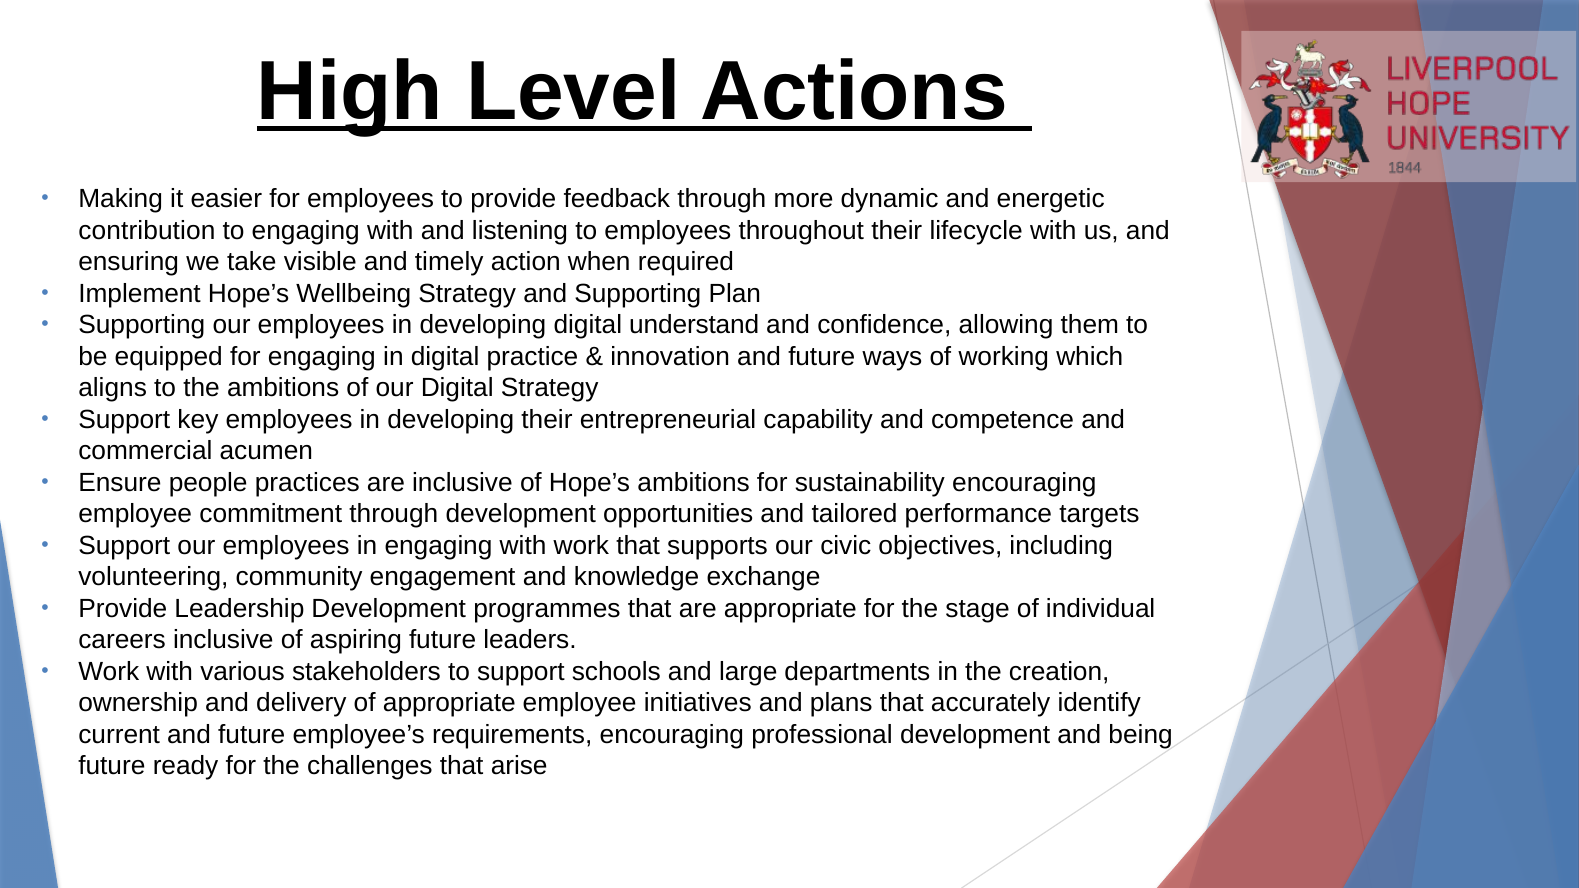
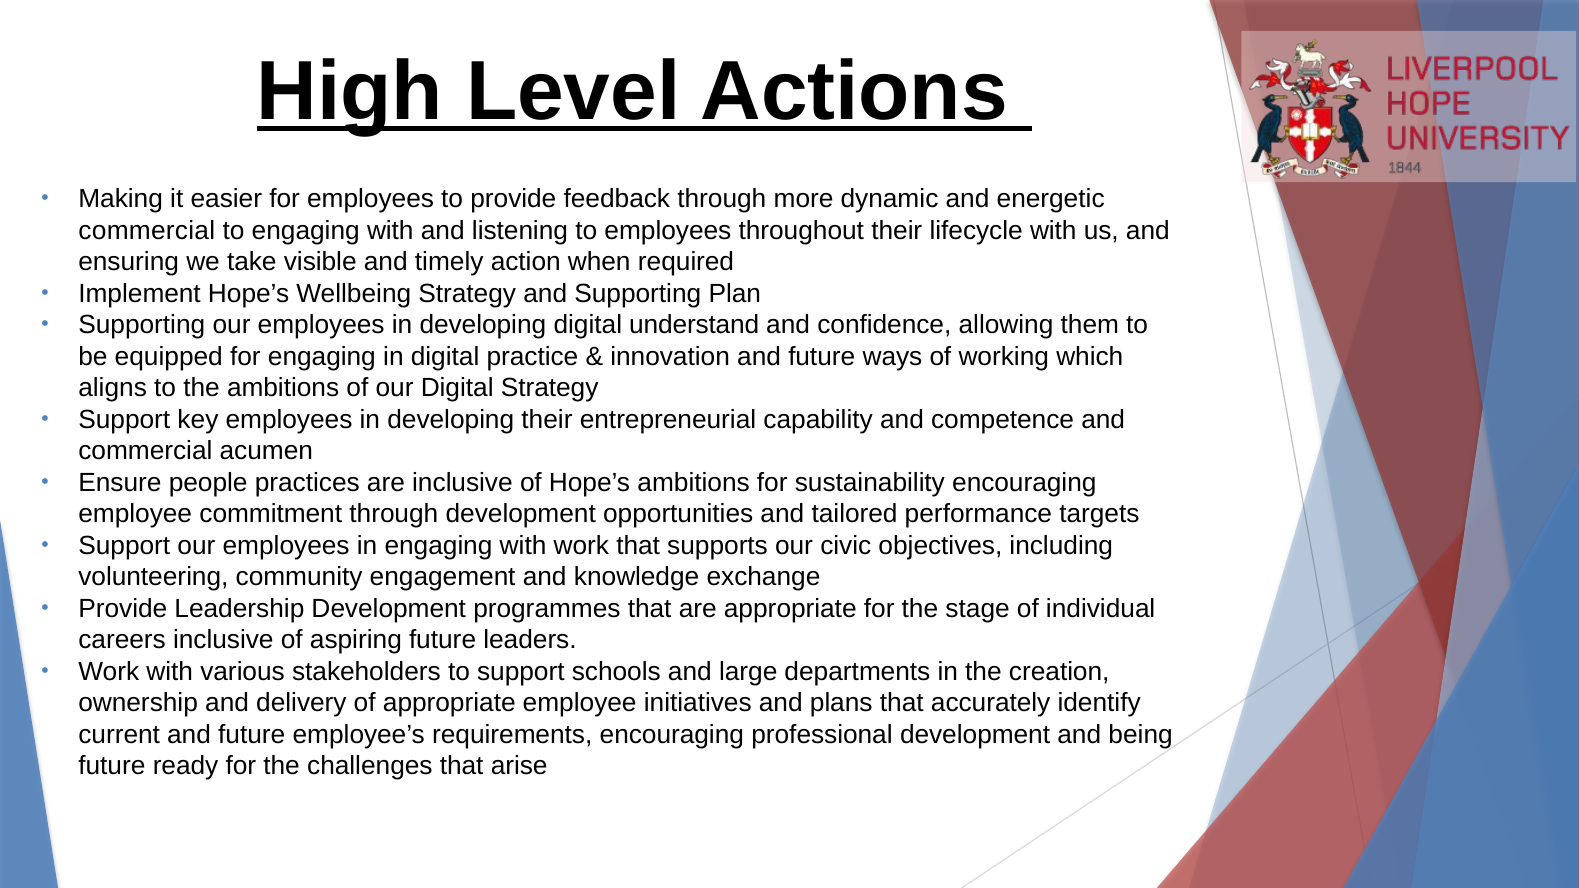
contribution at (147, 231): contribution -> commercial
